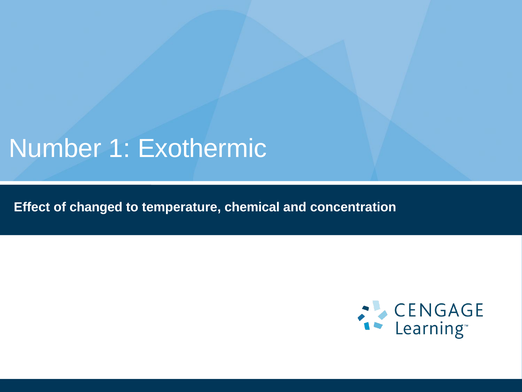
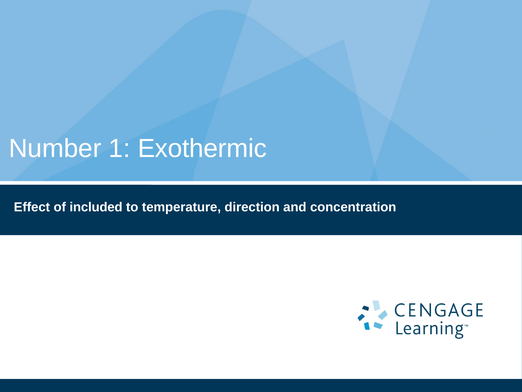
changed: changed -> included
chemical: chemical -> direction
